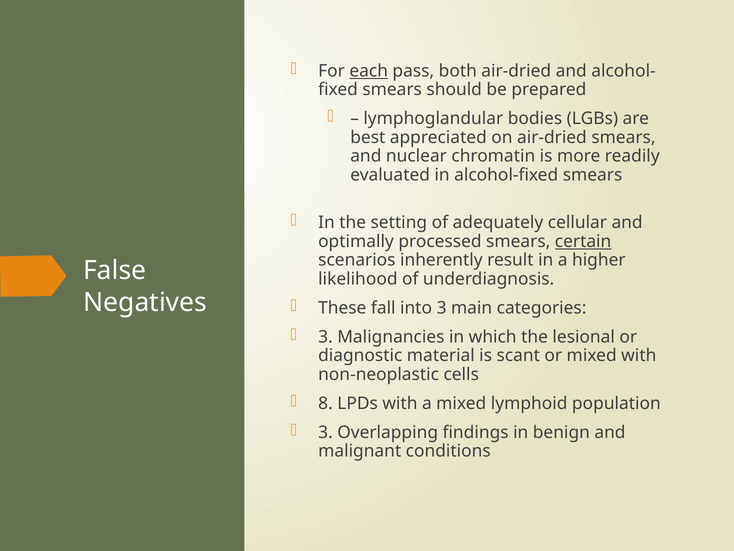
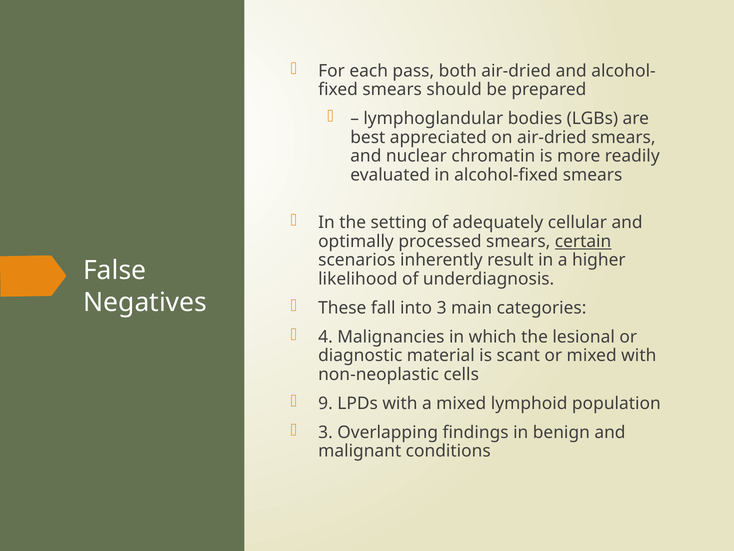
each underline: present -> none
3 at (326, 337): 3 -> 4
8: 8 -> 9
